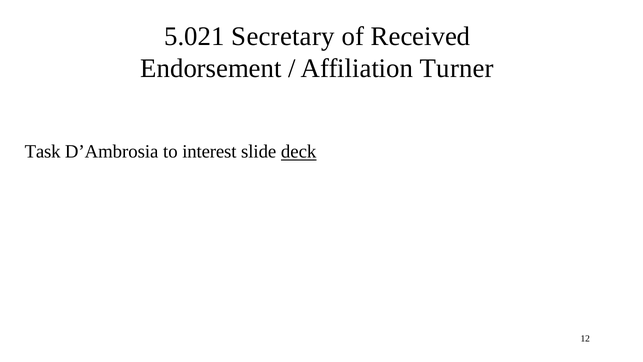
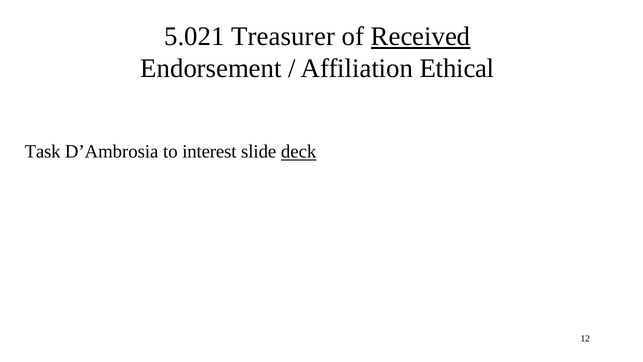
Secretary: Secretary -> Treasurer
Received underline: none -> present
Turner: Turner -> Ethical
